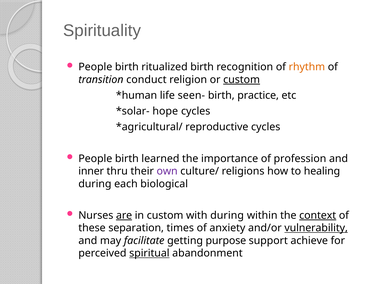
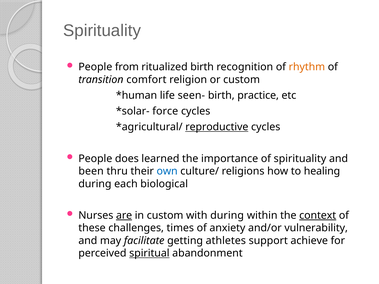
birth at (127, 67): birth -> from
conduct: conduct -> comfort
custom at (242, 80) underline: present -> none
hope: hope -> force
reproductive underline: none -> present
birth at (127, 159): birth -> does
of profession: profession -> spirituality
inner: inner -> been
own colour: purple -> blue
separation: separation -> challenges
vulnerability underline: present -> none
purpose: purpose -> athletes
